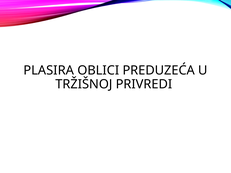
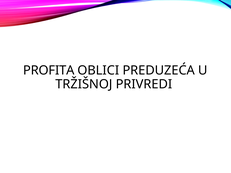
PLASIRA: PLASIRA -> PROFITA
